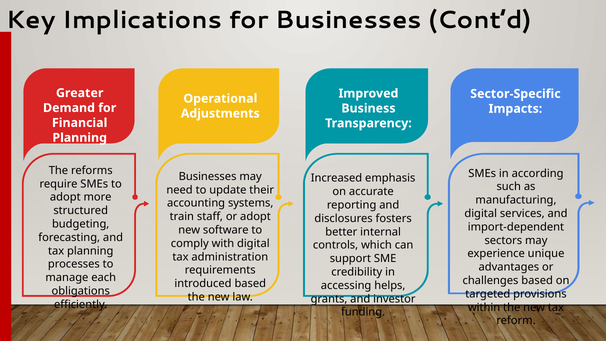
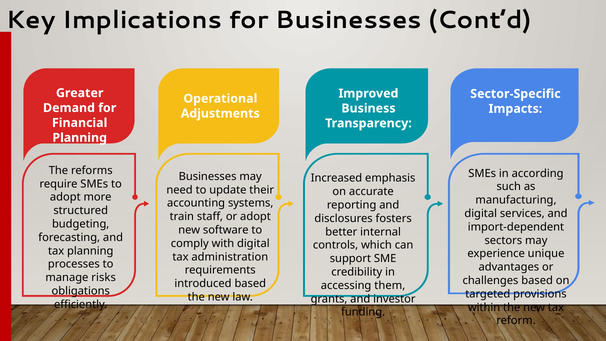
each: each -> risks
helps: helps -> them
